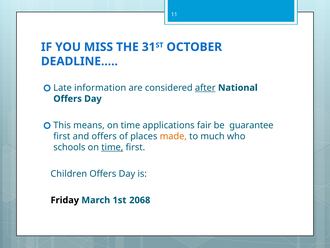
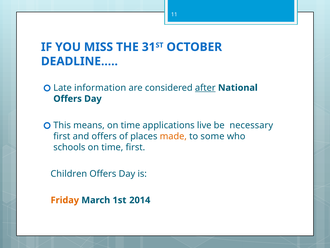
fair: fair -> live
guarantee: guarantee -> necessary
much: much -> some
time at (112, 147) underline: present -> none
Friday colour: black -> orange
2068: 2068 -> 2014
